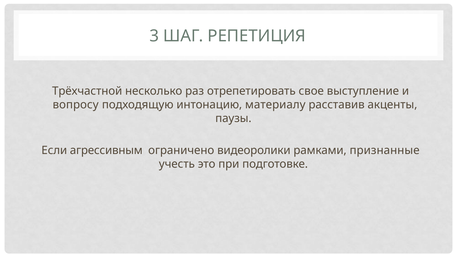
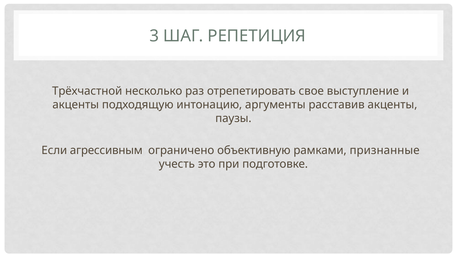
вопросу at (76, 105): вопросу -> акценты
материалу: материалу -> аргументы
видеоролики: видеоролики -> объективную
